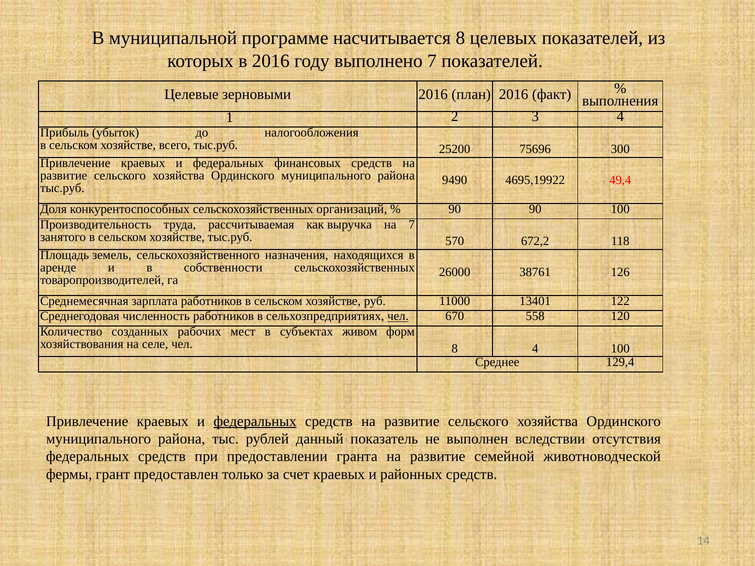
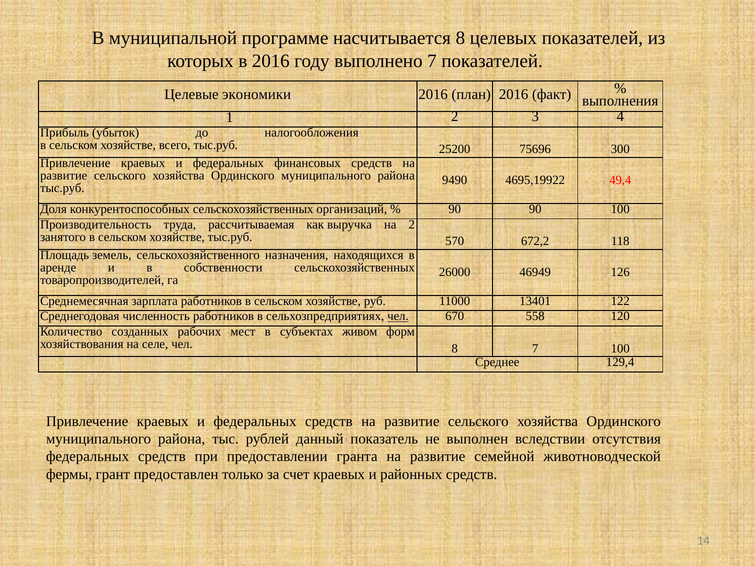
зерновыми: зерновыми -> экономики
на 7: 7 -> 2
38761: 38761 -> 46949
8 4: 4 -> 7
федеральных at (255, 422) underline: present -> none
